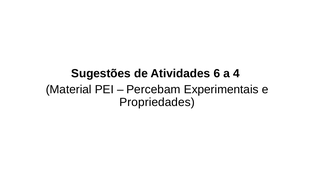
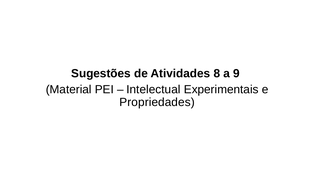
6: 6 -> 8
4: 4 -> 9
Percebam: Percebam -> Intelectual
